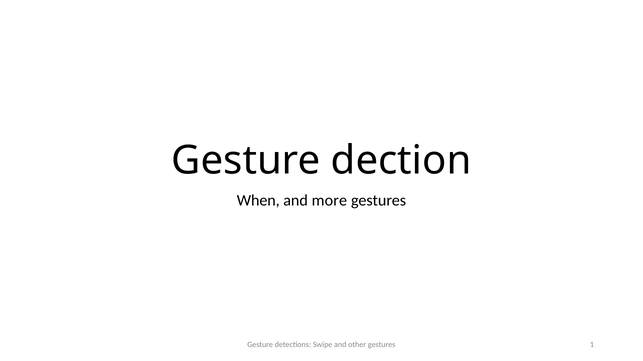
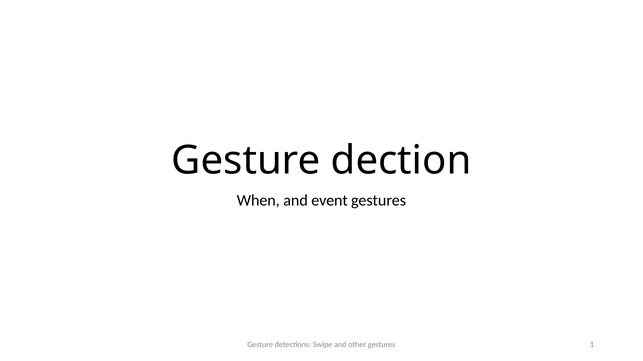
more: more -> event
